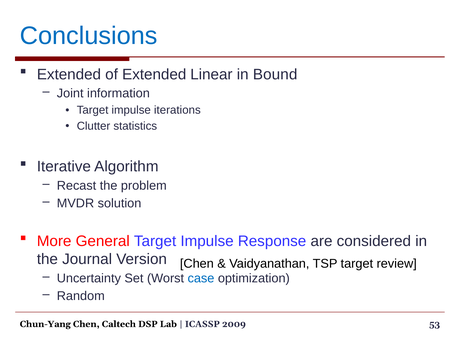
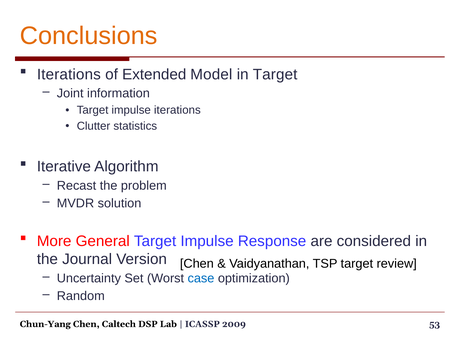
Conclusions colour: blue -> orange
Extended at (69, 74): Extended -> Iterations
Linear: Linear -> Model
in Bound: Bound -> Target
